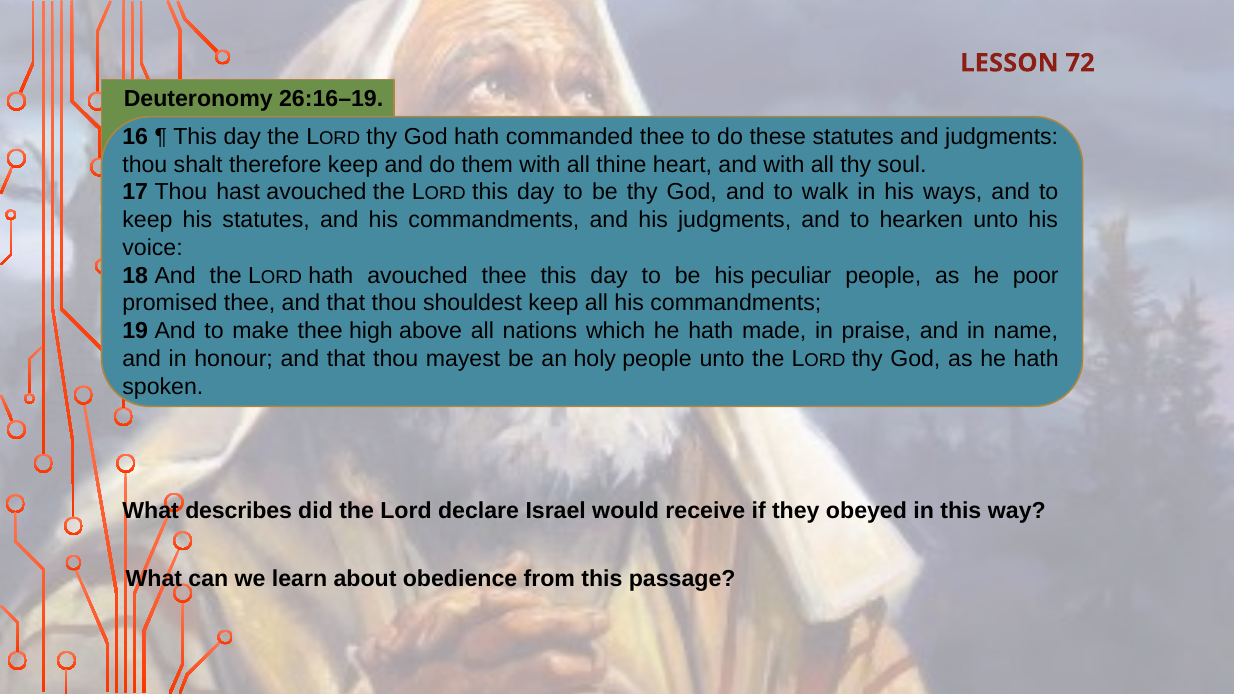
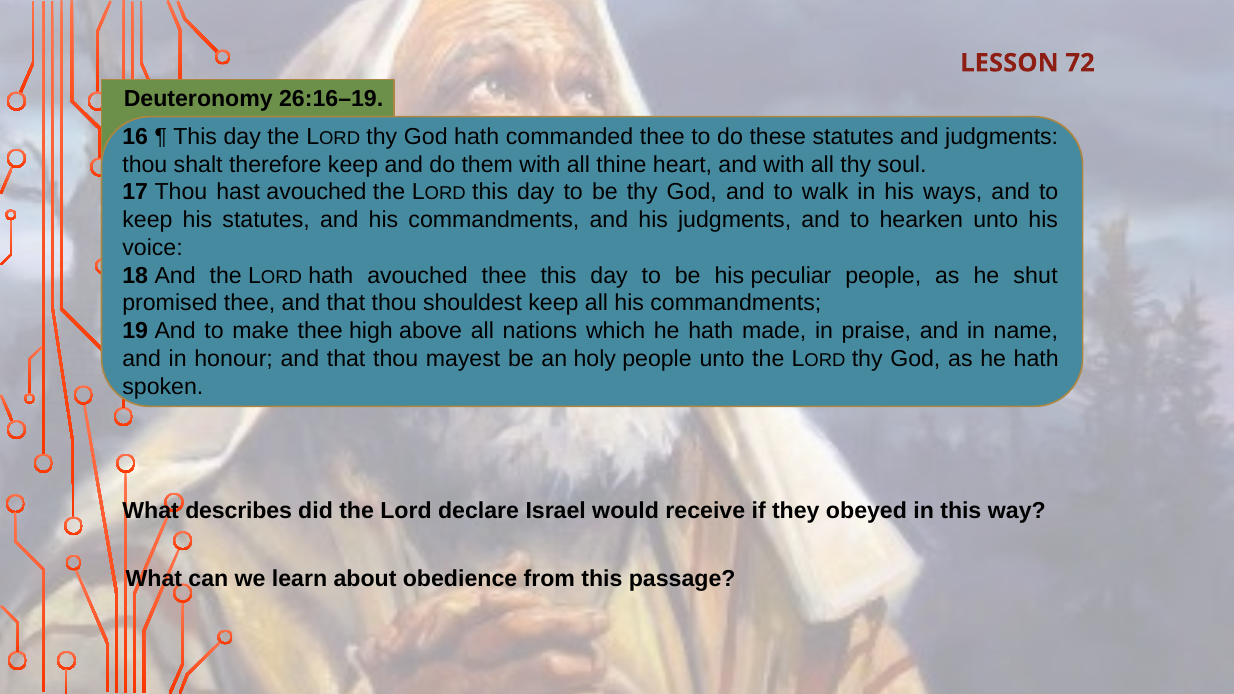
poor: poor -> shut
